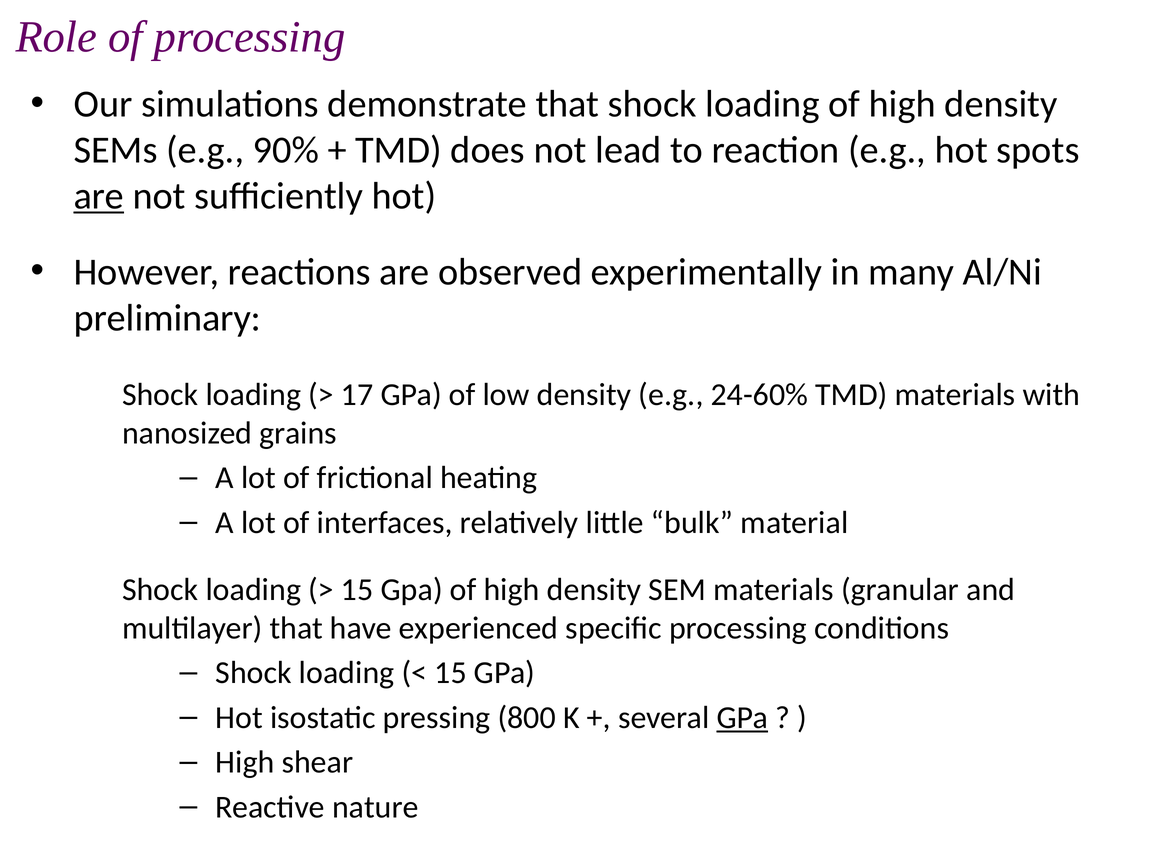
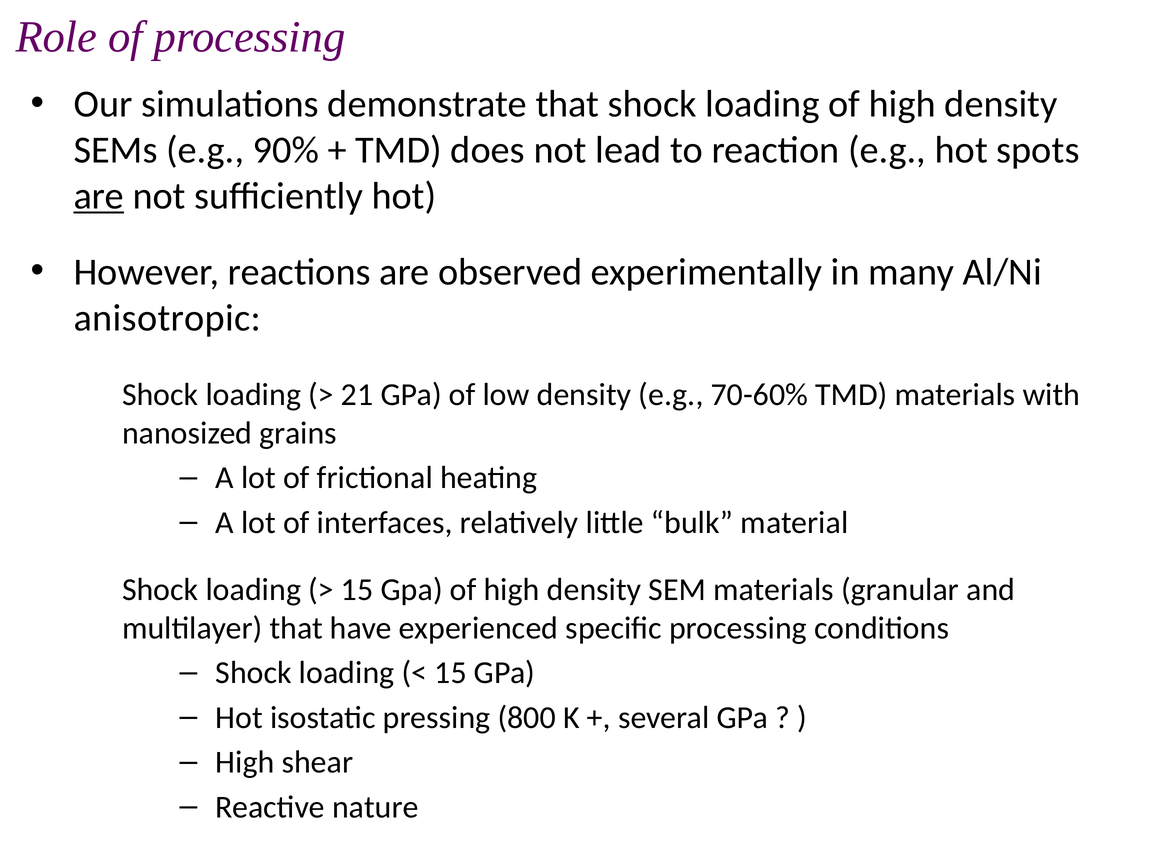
preliminary: preliminary -> anisotropic
17: 17 -> 21
24-60%: 24-60% -> 70-60%
GPa at (742, 717) underline: present -> none
